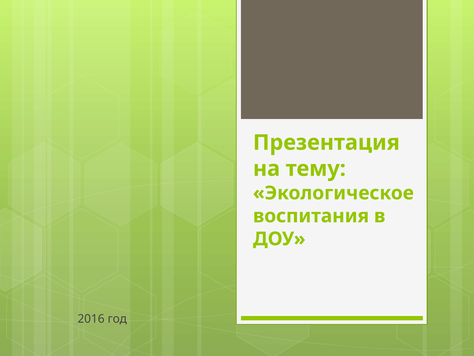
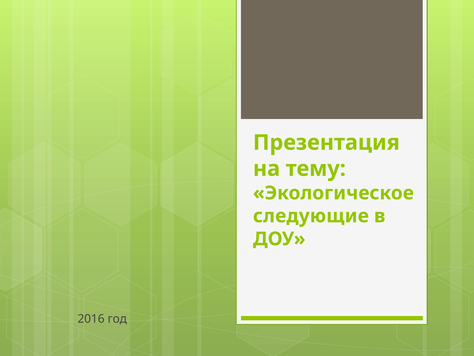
воспитания: воспитания -> следующие
